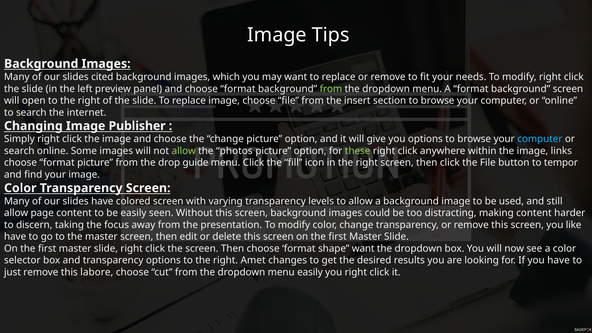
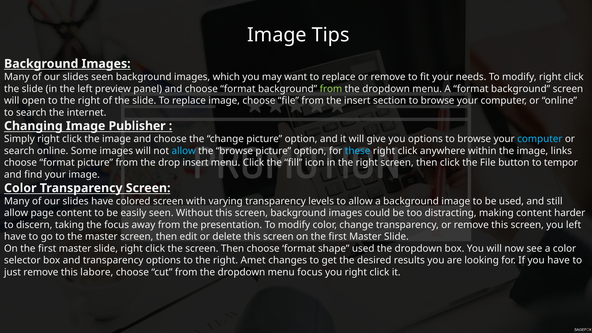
slides cited: cited -> seen
allow at (184, 151) colour: light green -> light blue
the photos: photos -> browse
these colour: light green -> light blue
drop guide: guide -> insert
you like: like -> left
shape want: want -> used
menu easily: easily -> focus
